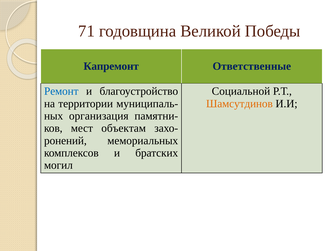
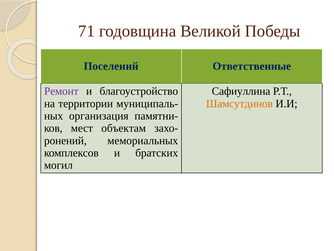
Капремонт: Капремонт -> Поселений
Ремонт colour: blue -> purple
Социальной: Социальной -> Сафиуллина
